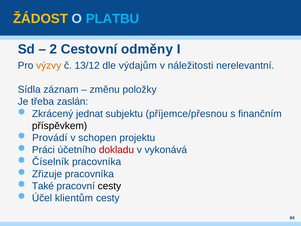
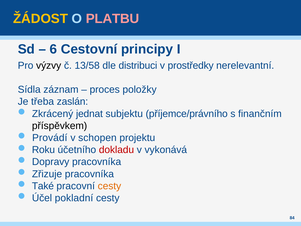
PLATBU colour: light blue -> pink
2: 2 -> 6
odměny: odměny -> principy
výzvy colour: orange -> black
13/12: 13/12 -> 13/58
výdajům: výdajům -> distribuci
náležitosti: náležitosti -> prostředky
změnu: změnu -> proces
příjemce/přesnou: příjemce/přesnou -> příjemce/právního
Práci: Práci -> Roku
Číselník: Číselník -> Dopravy
cesty at (109, 186) colour: black -> orange
klientům: klientům -> pokladní
